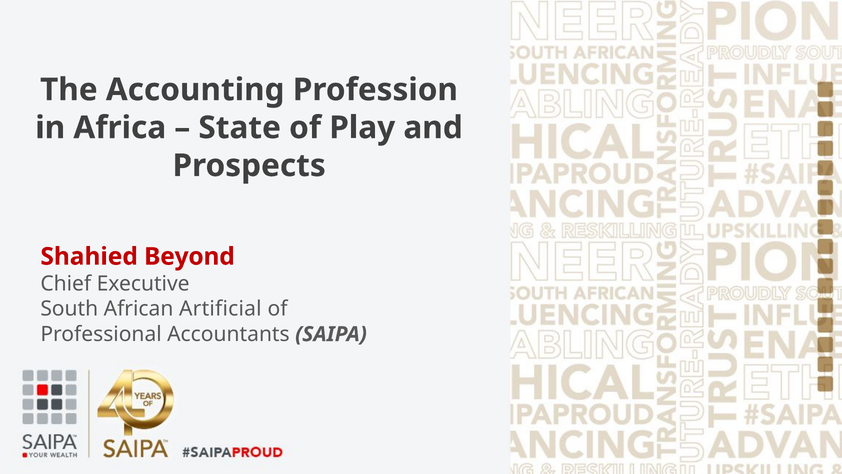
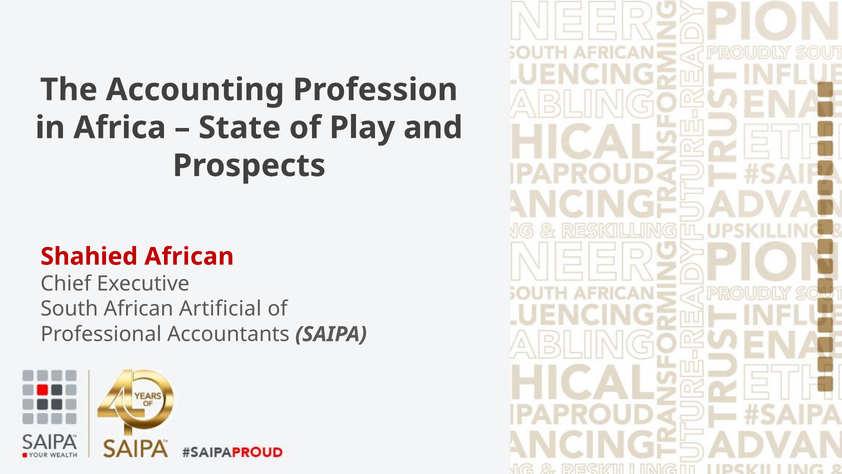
Shahied Beyond: Beyond -> African
